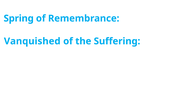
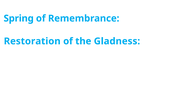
Vanquished: Vanquished -> Restoration
Suffering: Suffering -> Gladness
